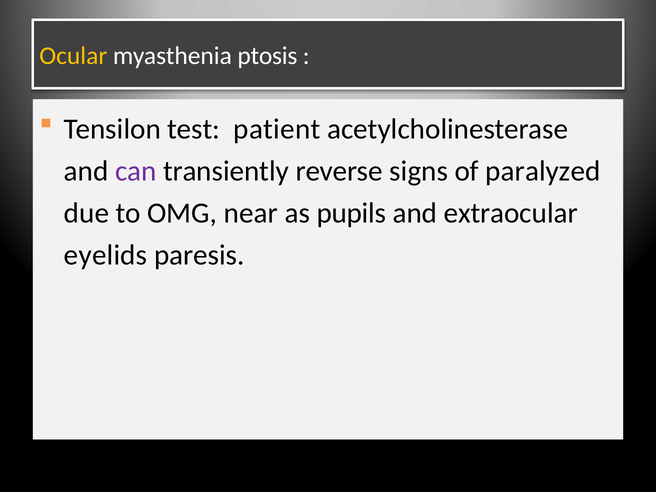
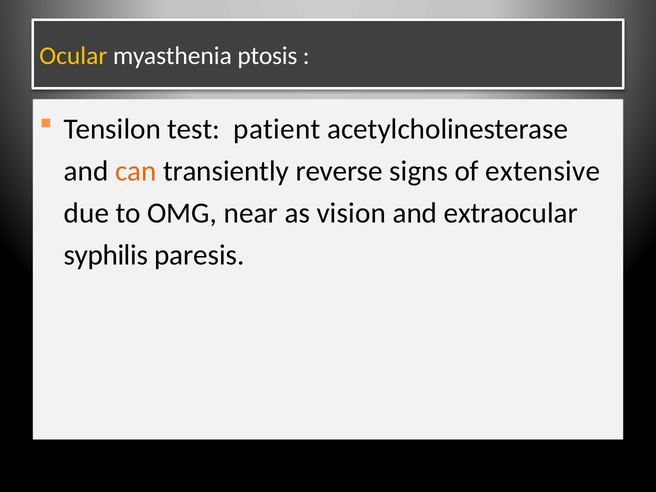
can colour: purple -> orange
paralyzed: paralyzed -> extensive
pupils: pupils -> vision
eyelids: eyelids -> syphilis
